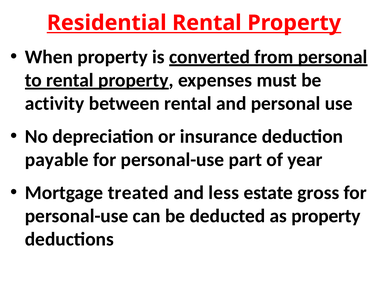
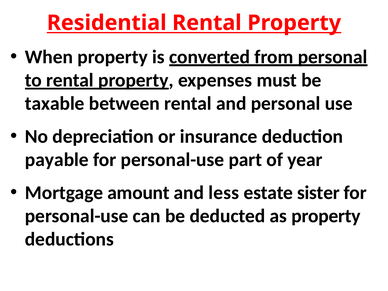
activity: activity -> taxable
treated: treated -> amount
gross: gross -> sister
